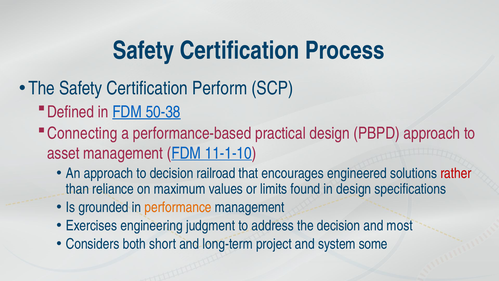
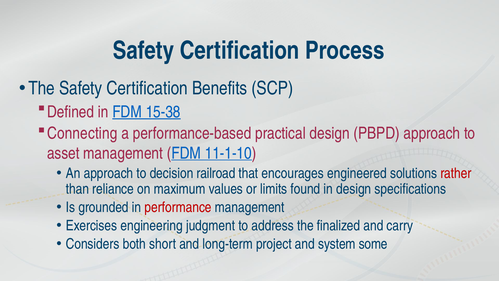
Perform: Perform -> Benefits
50-38: 50-38 -> 15-38
performance colour: orange -> red
the decision: decision -> finalized
most: most -> carry
